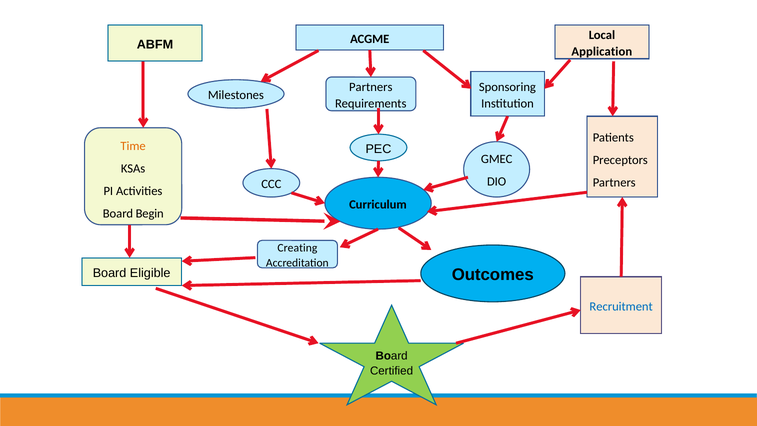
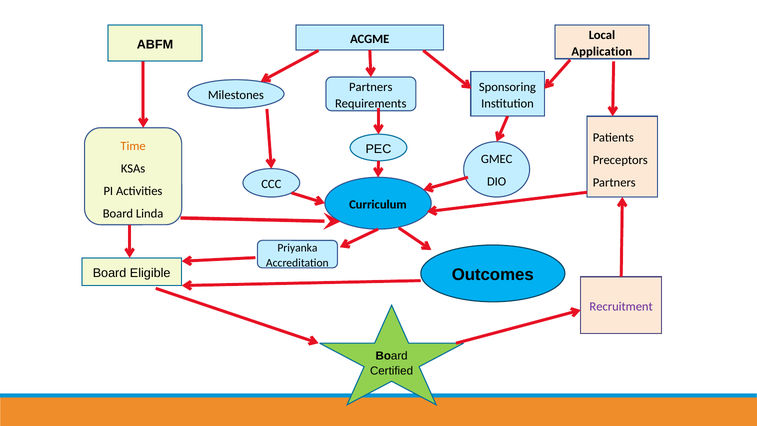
Begin: Begin -> Linda
Creating: Creating -> Priyanka
Recruitment colour: blue -> purple
